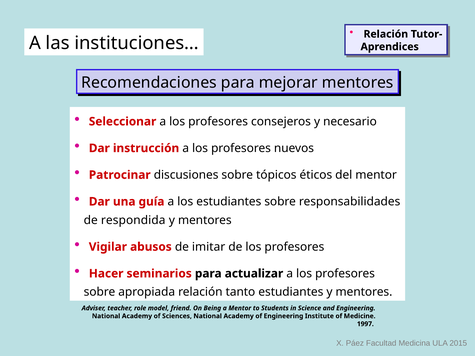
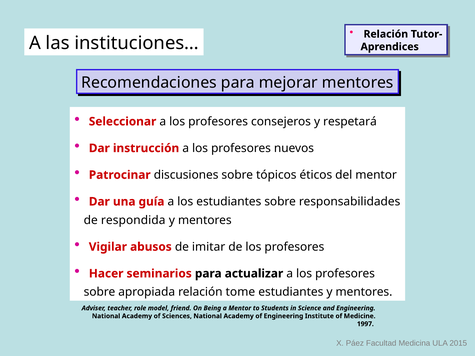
necesario: necesario -> respetará
tanto: tanto -> tome
